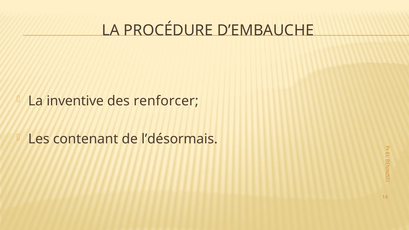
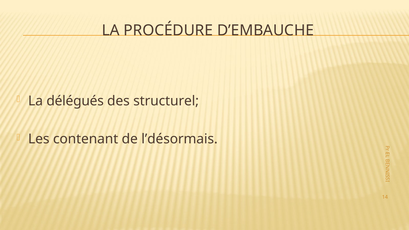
inventive: inventive -> délégués
renforcer: renforcer -> structurel
